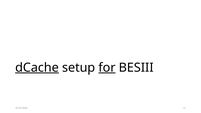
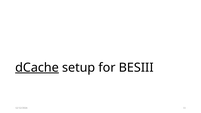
for underline: present -> none
